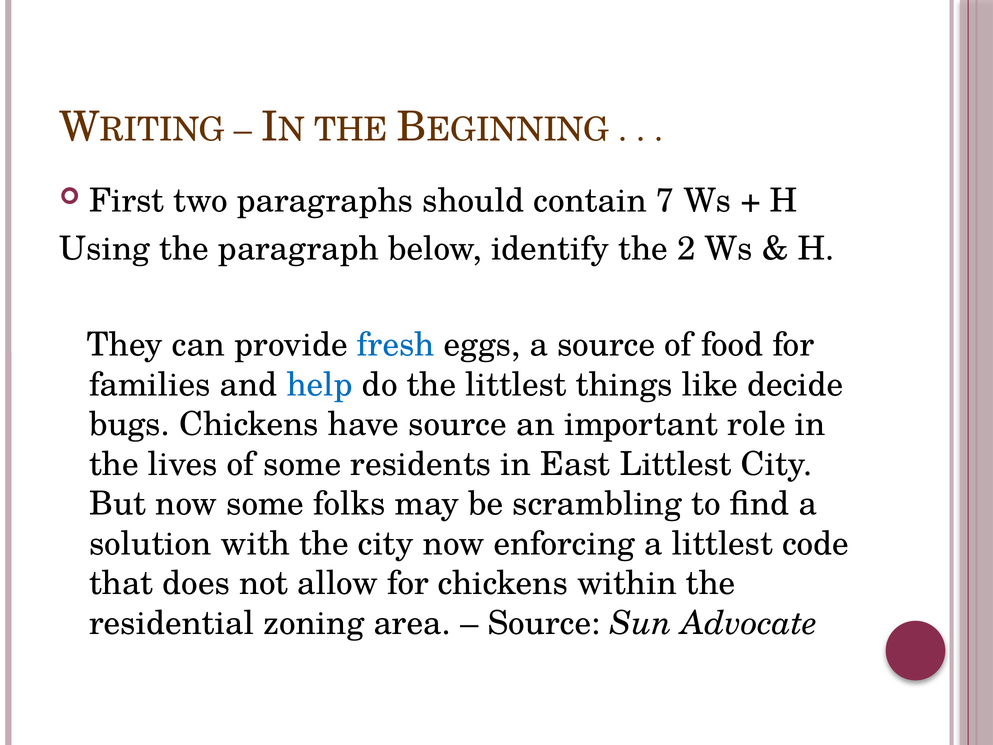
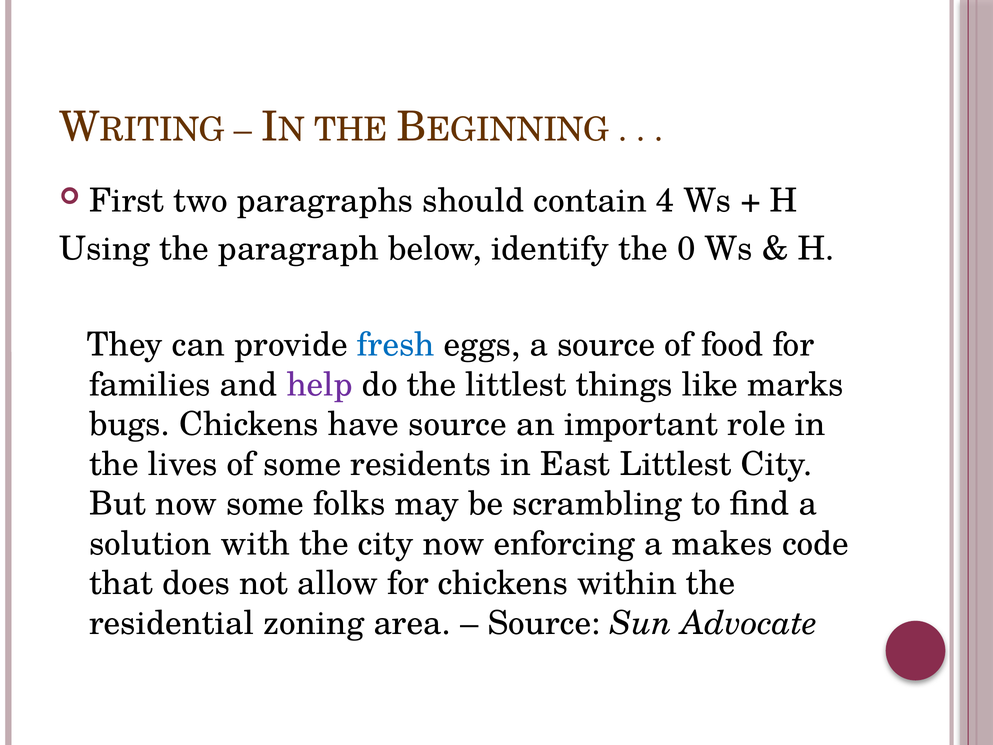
7: 7 -> 4
2: 2 -> 0
help colour: blue -> purple
decide: decide -> marks
a littlest: littlest -> makes
